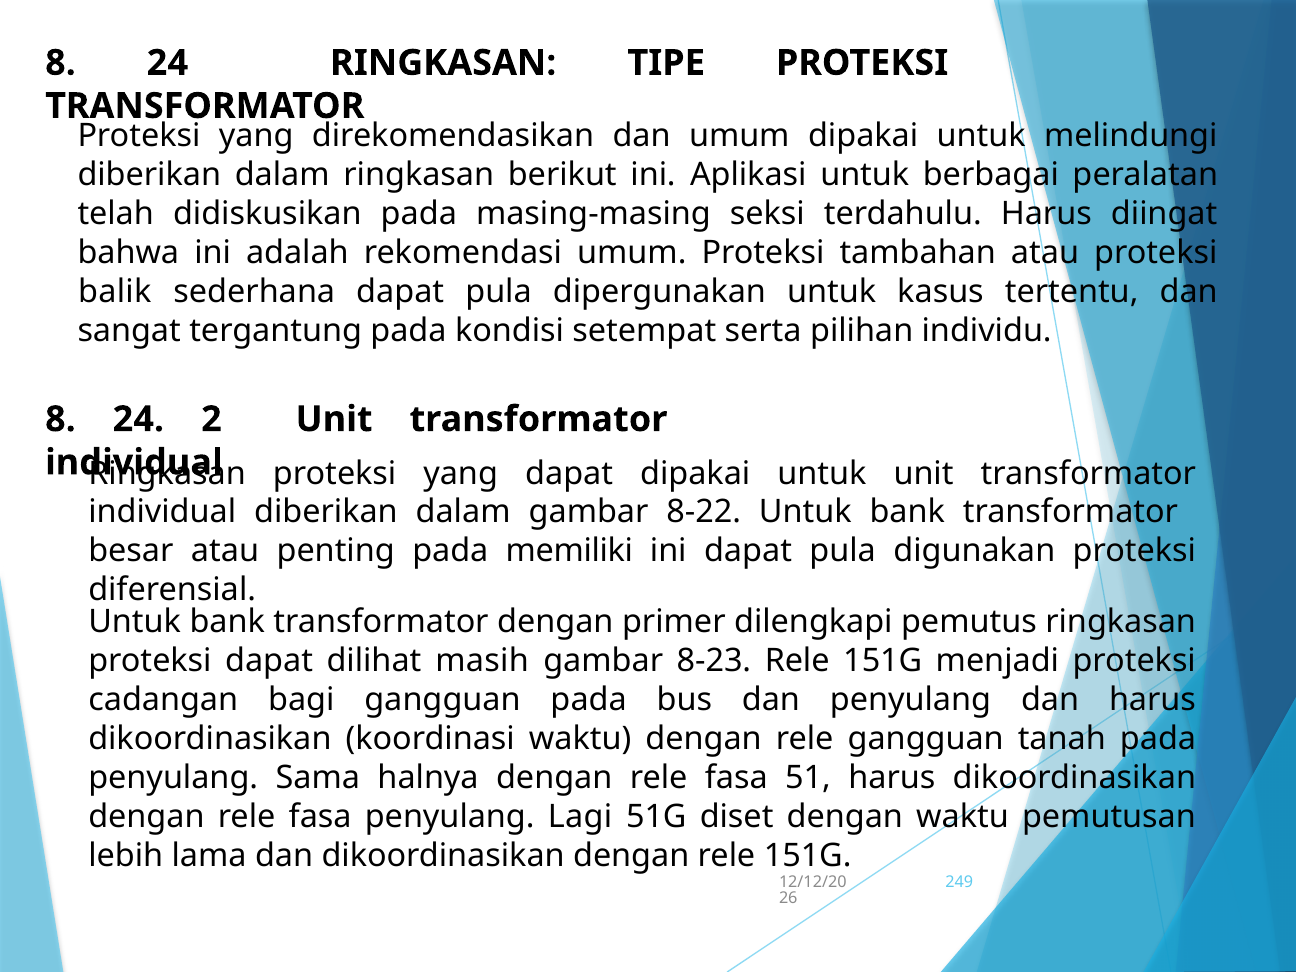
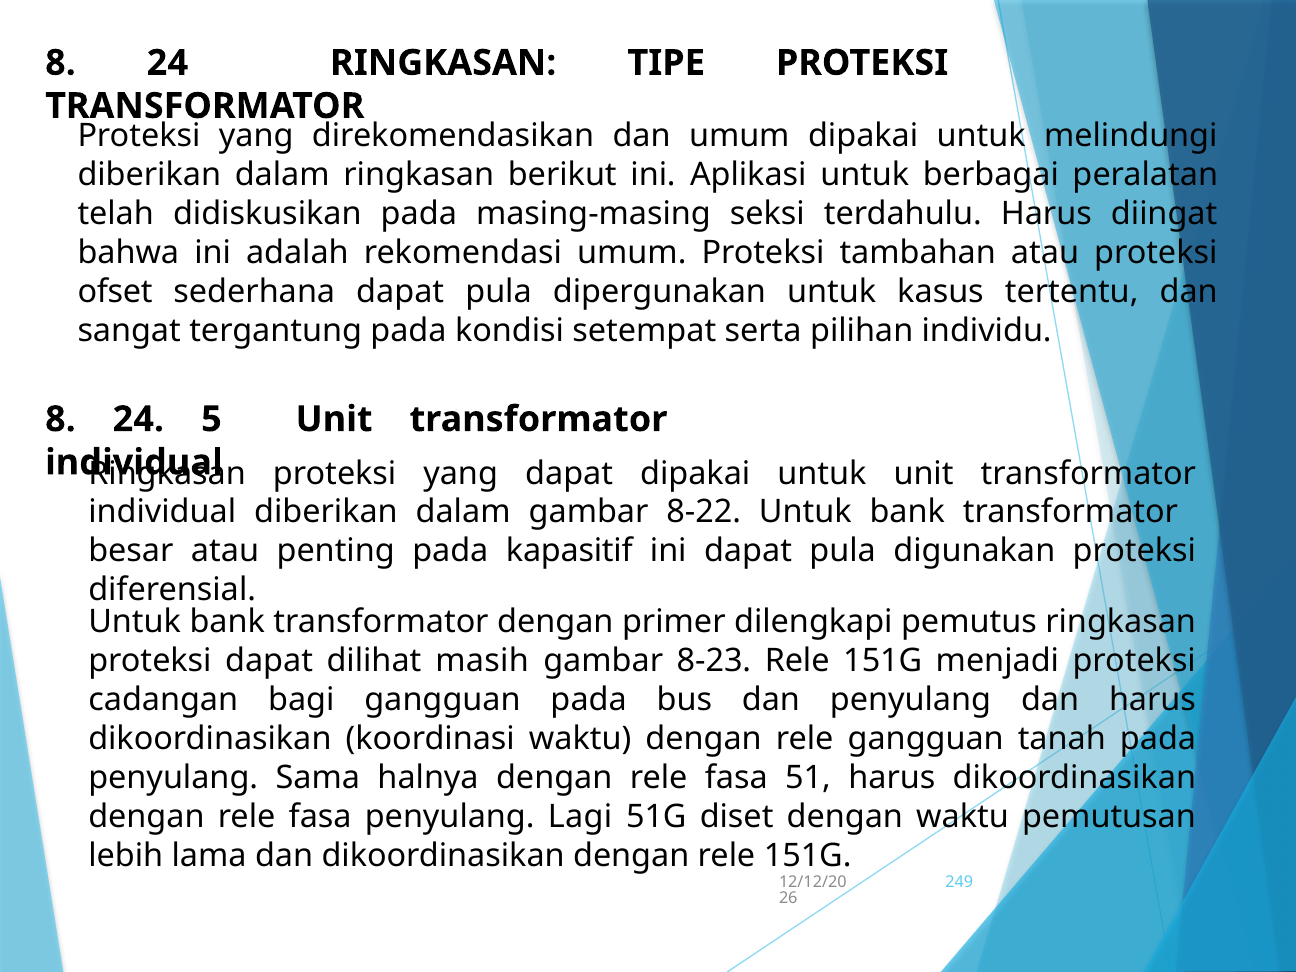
balik: balik -> ofset
2: 2 -> 5
memiliki: memiliki -> kapasitif
